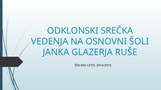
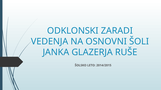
SREČKA: SREČKA -> ZARADI
